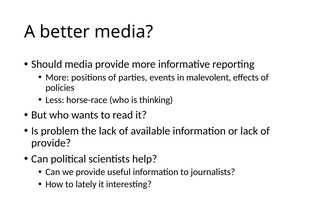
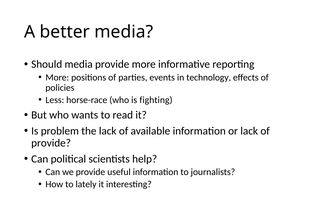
malevolent: malevolent -> technology
thinking: thinking -> fighting
